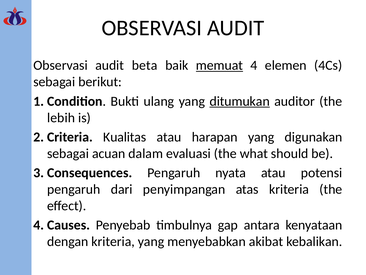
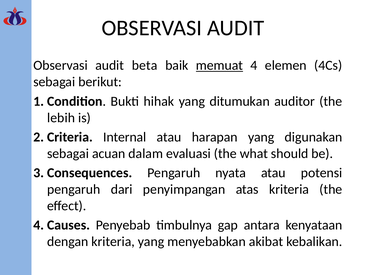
ulang: ulang -> hihak
ditumukan underline: present -> none
Kualitas: Kualitas -> Internal
